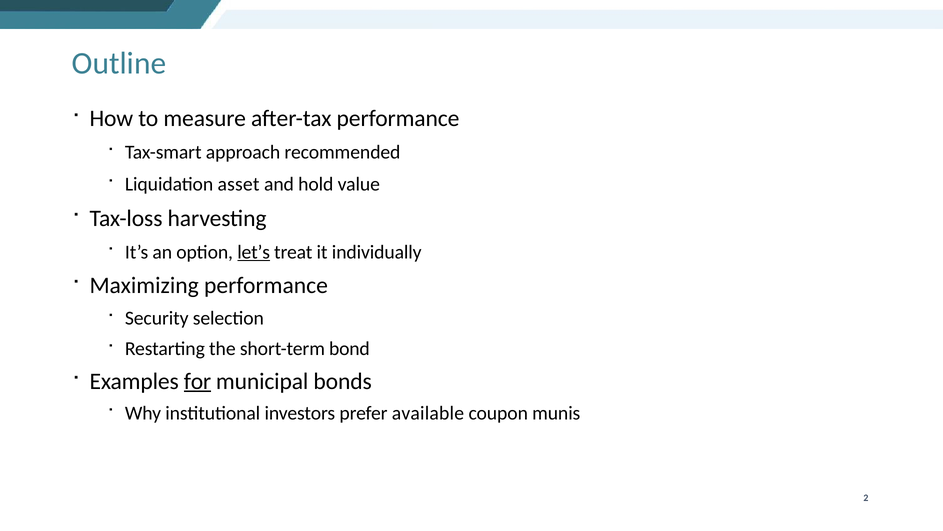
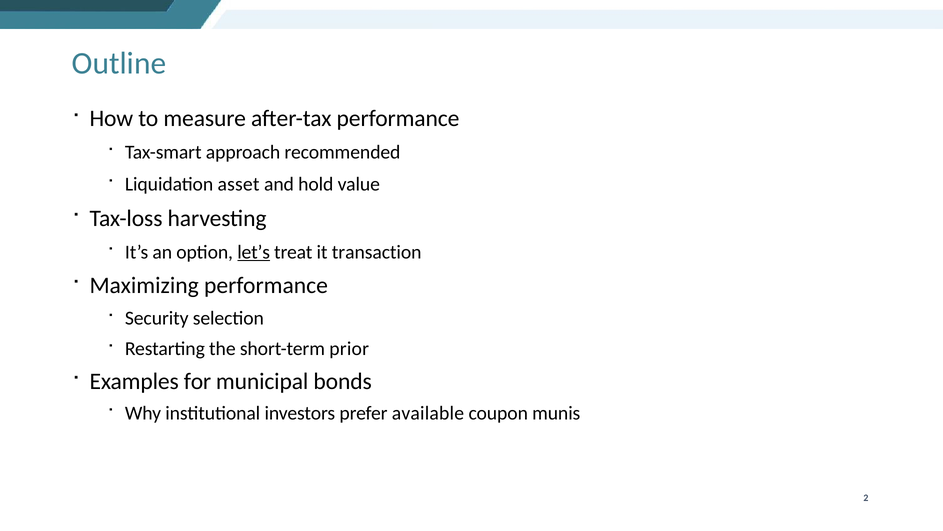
individually: individually -> transaction
bond: bond -> prior
for underline: present -> none
